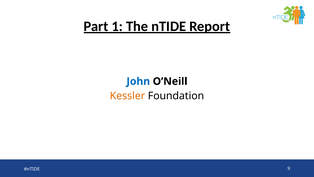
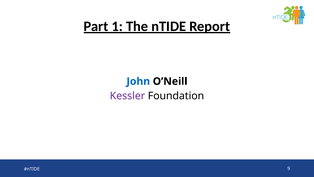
Kessler colour: orange -> purple
